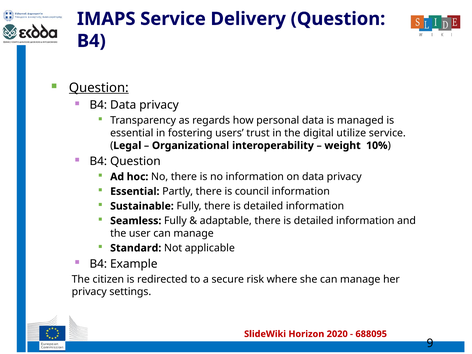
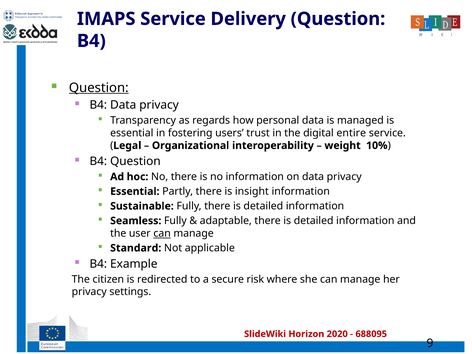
utilize: utilize -> entire
council: council -> insight
can at (162, 233) underline: none -> present
